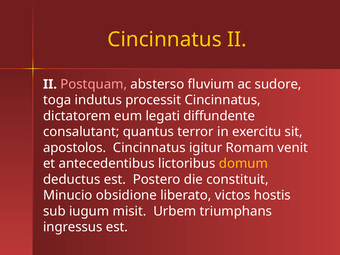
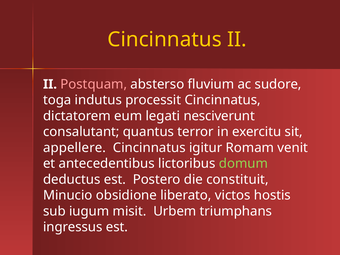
diffundente: diffundente -> nesciverunt
apostolos: apostolos -> appellere
domum colour: yellow -> light green
